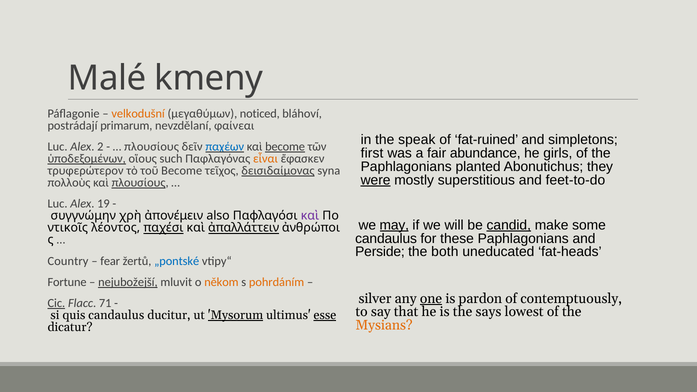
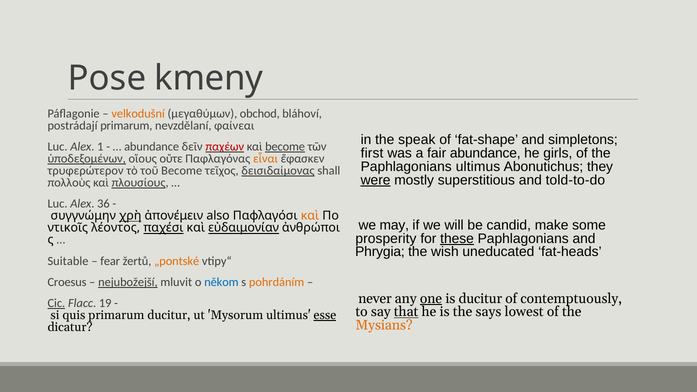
Malé: Malé -> Pose
noticed: noticed -> obchod
fat-ruined: fat-ruined -> fat-shape
2: 2 -> 1
πλουσίους at (151, 147): πλουσίους -> abundance
παχέων colour: blue -> red
such: such -> οὔτε
Paphlagonians planted: planted -> ultimus
syna: syna -> shall
feet-to-do: feet-to-do -> told-to-do
19: 19 -> 36
χρὴ underline: none -> present
καὶ at (310, 216) colour: purple -> orange
may underline: present -> none
candid underline: present -> none
ἀπαλλάττειν: ἀπαλλάττειν -> εὐδαιμονίαν
candaulus at (386, 239): candaulus -> prosperity
these underline: none -> present
Perside: Perside -> Phrygia
both: both -> wish
Country: Country -> Suitable
„pontské colour: blue -> orange
Fortune: Fortune -> Croesus
někom colour: orange -> blue
silver: silver -> never
is pardon: pardon -> ducitur
71: 71 -> 19
that underline: none -> present
quis candaulus: candaulus -> primarum
Mysorum underline: present -> none
